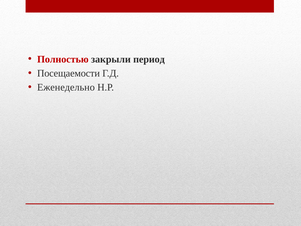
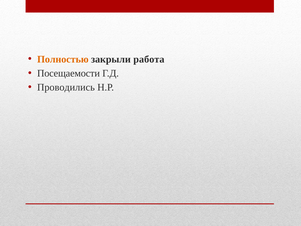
Полностью colour: red -> orange
период: период -> работа
Еженедельно: Еженедельно -> Проводились
